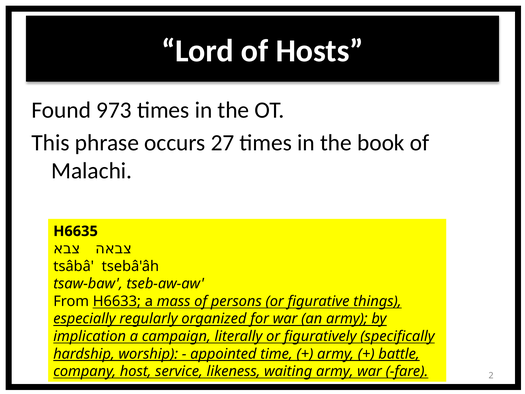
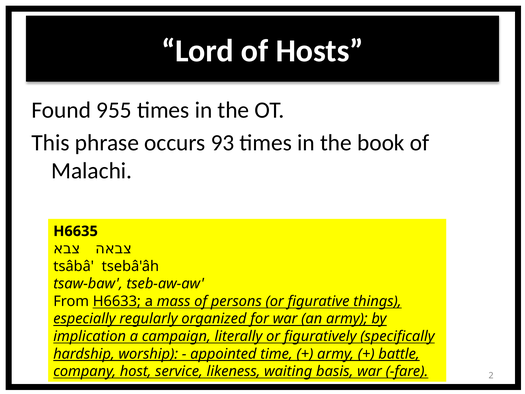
973: 973 -> 955
27: 27 -> 93
waiting army: army -> basis
